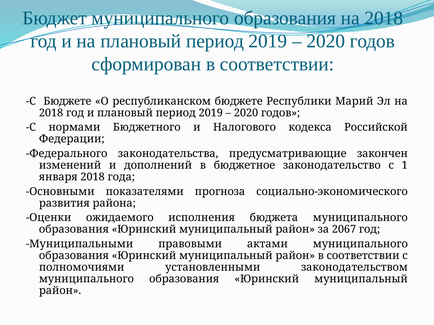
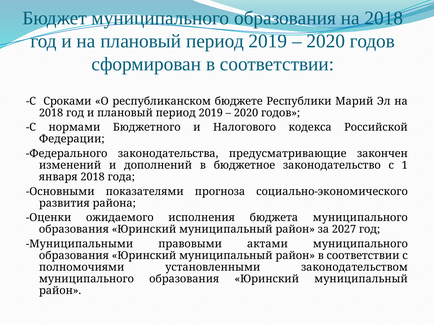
С Бюджете: Бюджете -> Сроками
2067: 2067 -> 2027
